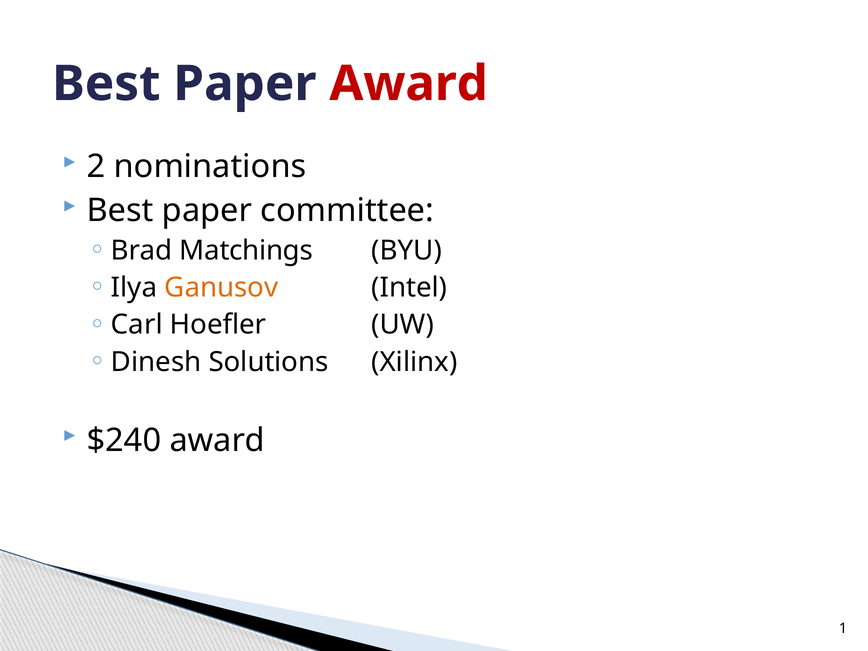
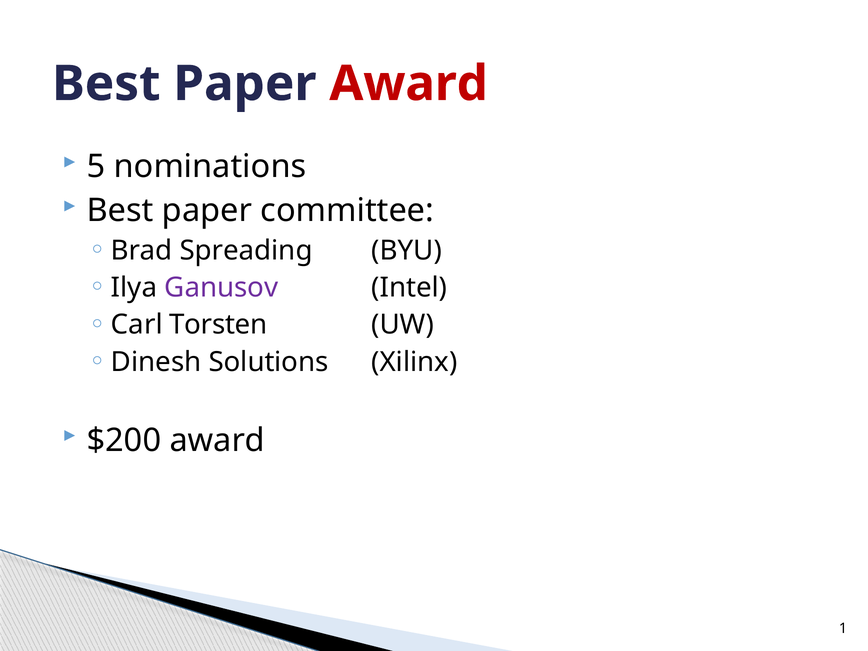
2: 2 -> 5
Matchings: Matchings -> Spreading
Ganusov colour: orange -> purple
Hoefler: Hoefler -> Torsten
$240: $240 -> $200
